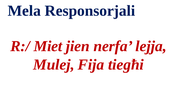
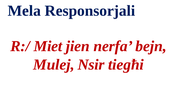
lejja: lejja -> bejn
Fija: Fija -> Nsir
